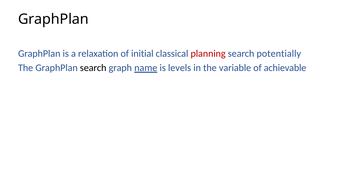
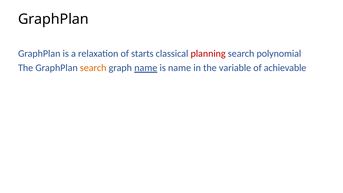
initial: initial -> starts
potentially: potentially -> polynomial
search at (93, 68) colour: black -> orange
is levels: levels -> name
